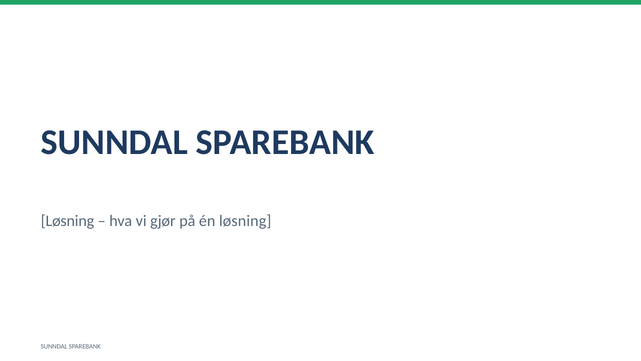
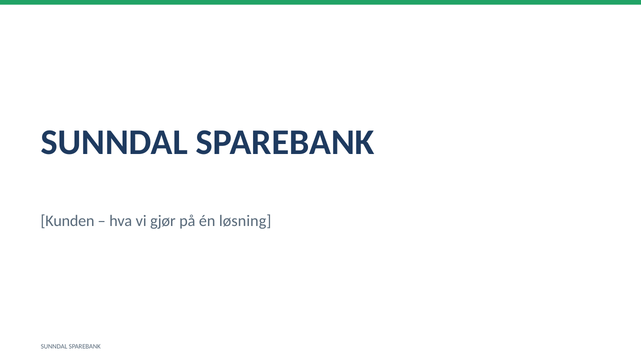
Løsning at (67, 221): Løsning -> Kunden
